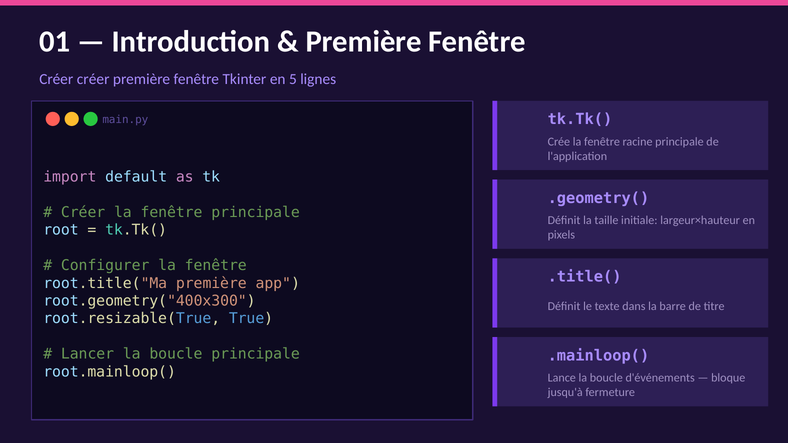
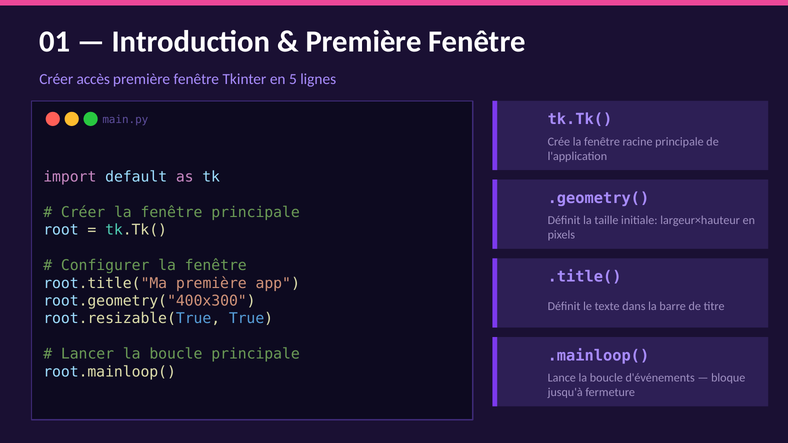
Créer créer: créer -> accès
